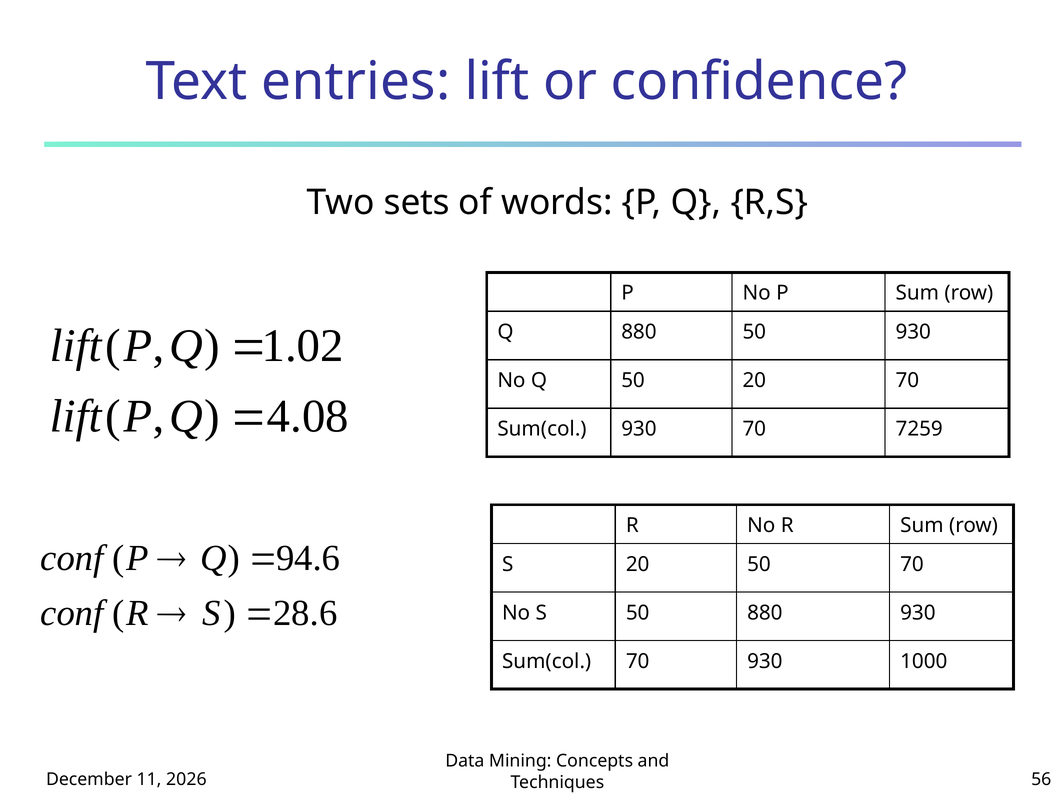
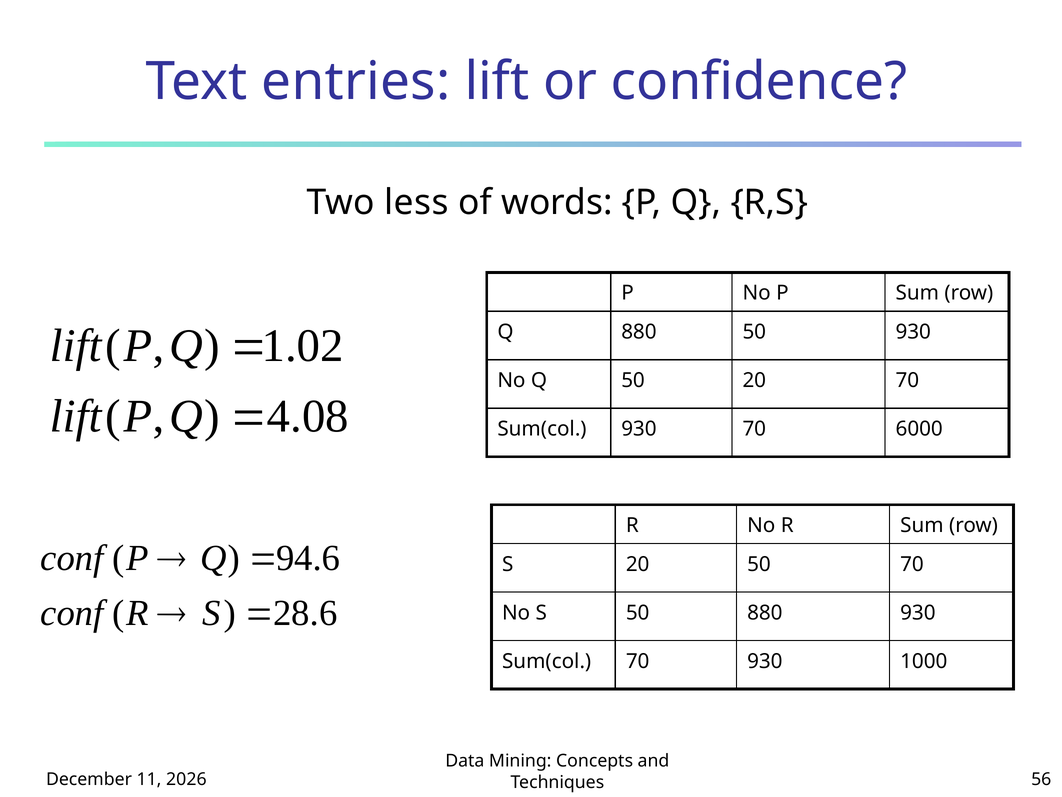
sets: sets -> less
7259: 7259 -> 6000
